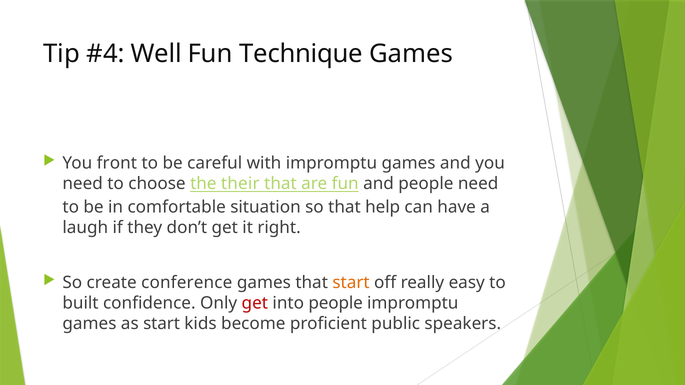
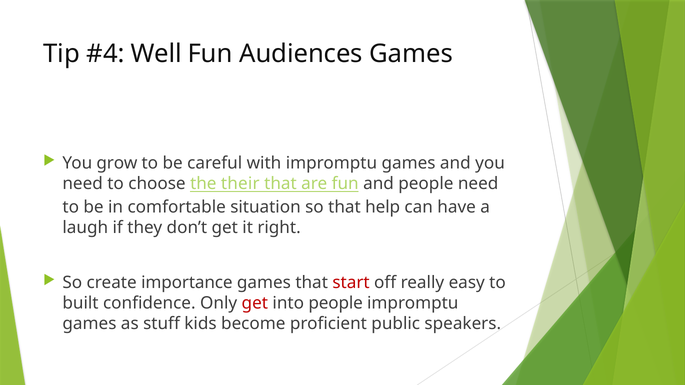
Technique: Technique -> Audiences
front: front -> grow
conference: conference -> importance
start at (351, 283) colour: orange -> red
as start: start -> stuff
